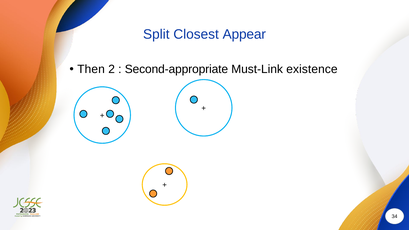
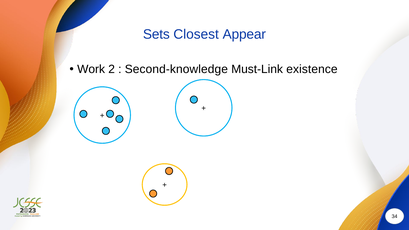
Split: Split -> Sets
Then: Then -> Work
Second-appropriate: Second-appropriate -> Second-knowledge
